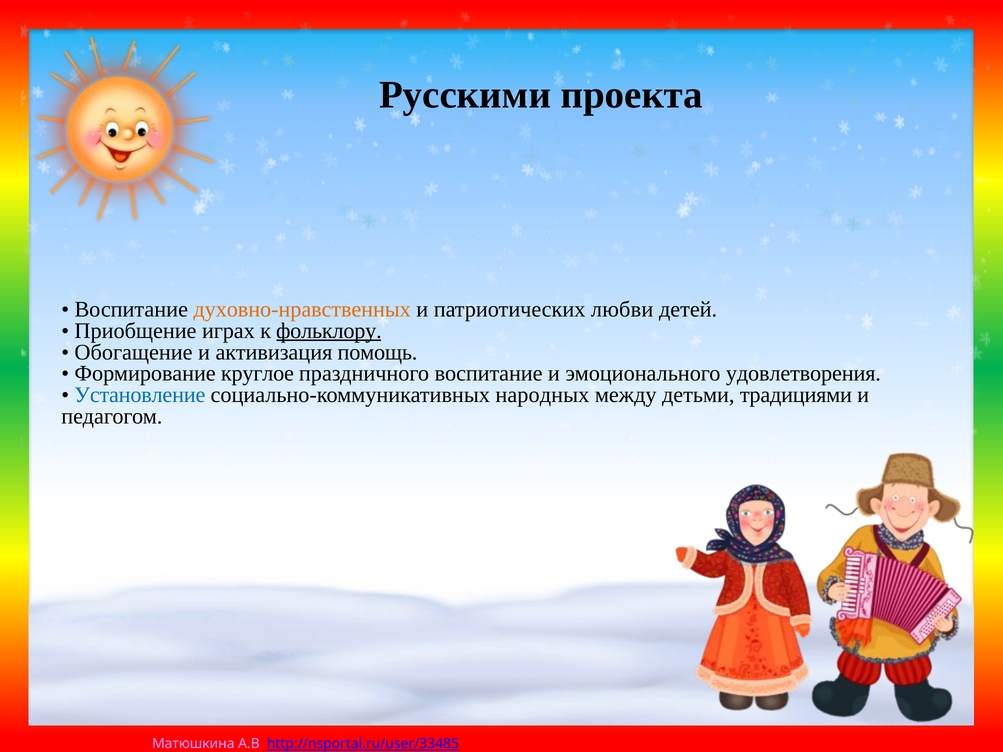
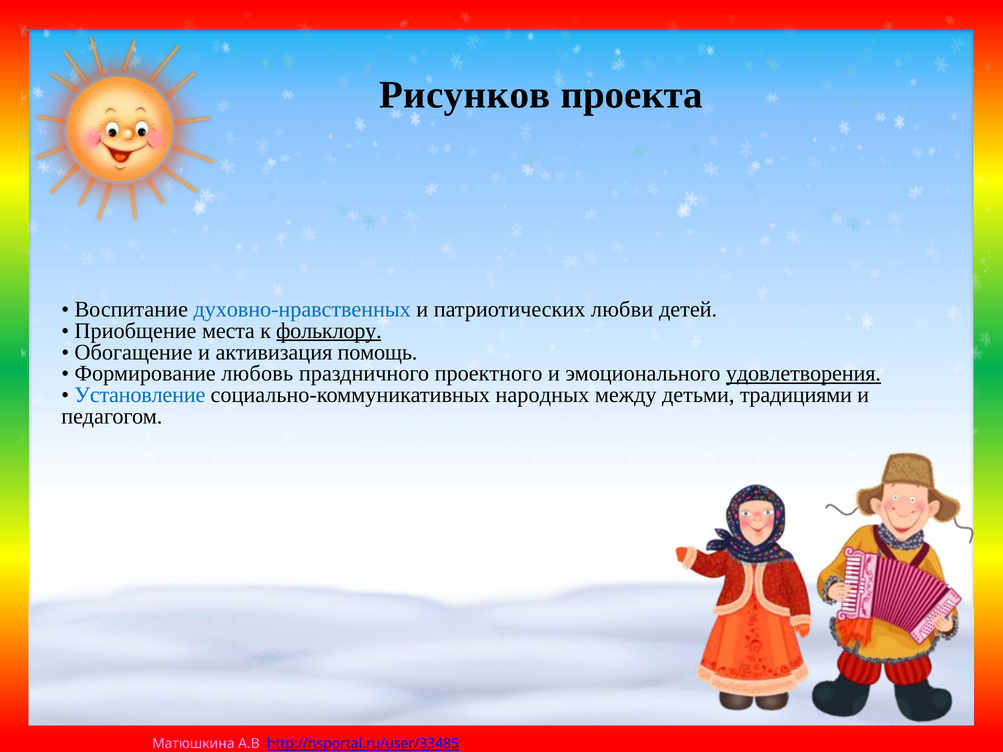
Русскими: Русскими -> Рисунков
духовно-нравственных colour: orange -> blue
играх: играх -> места
круглое: круглое -> любовь
праздничного воспитание: воспитание -> проектного
удовлетворения underline: none -> present
